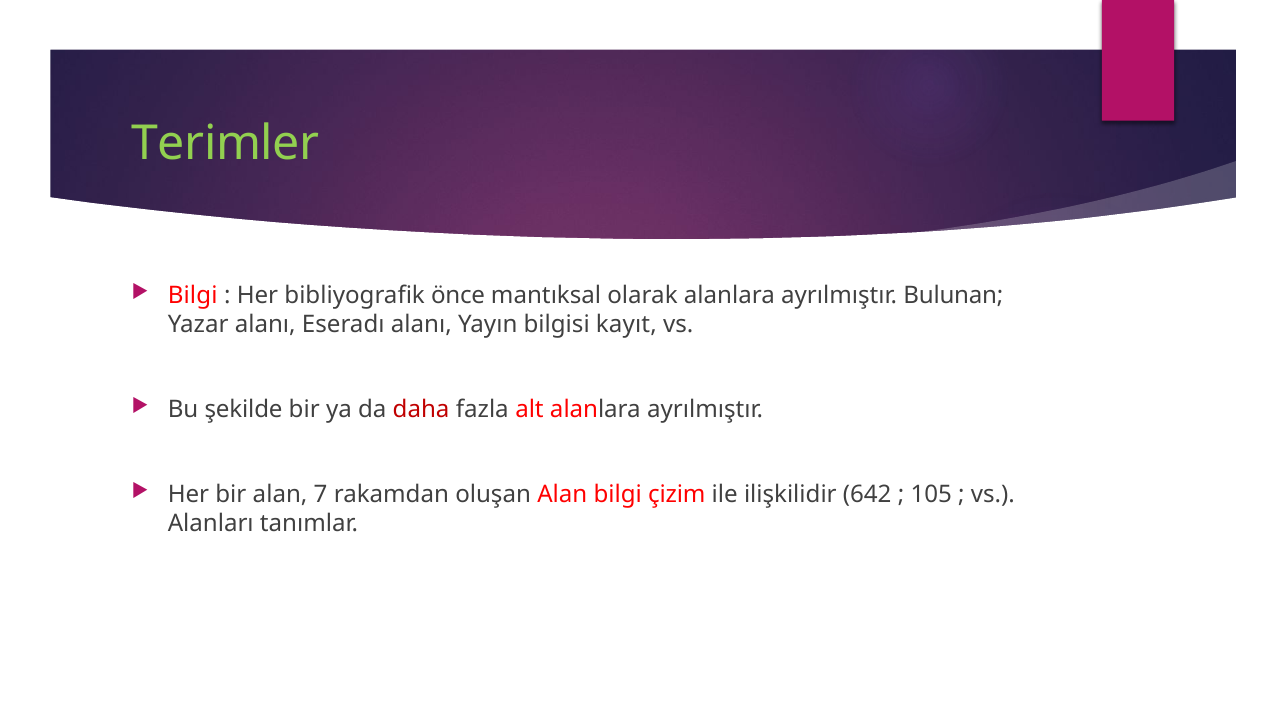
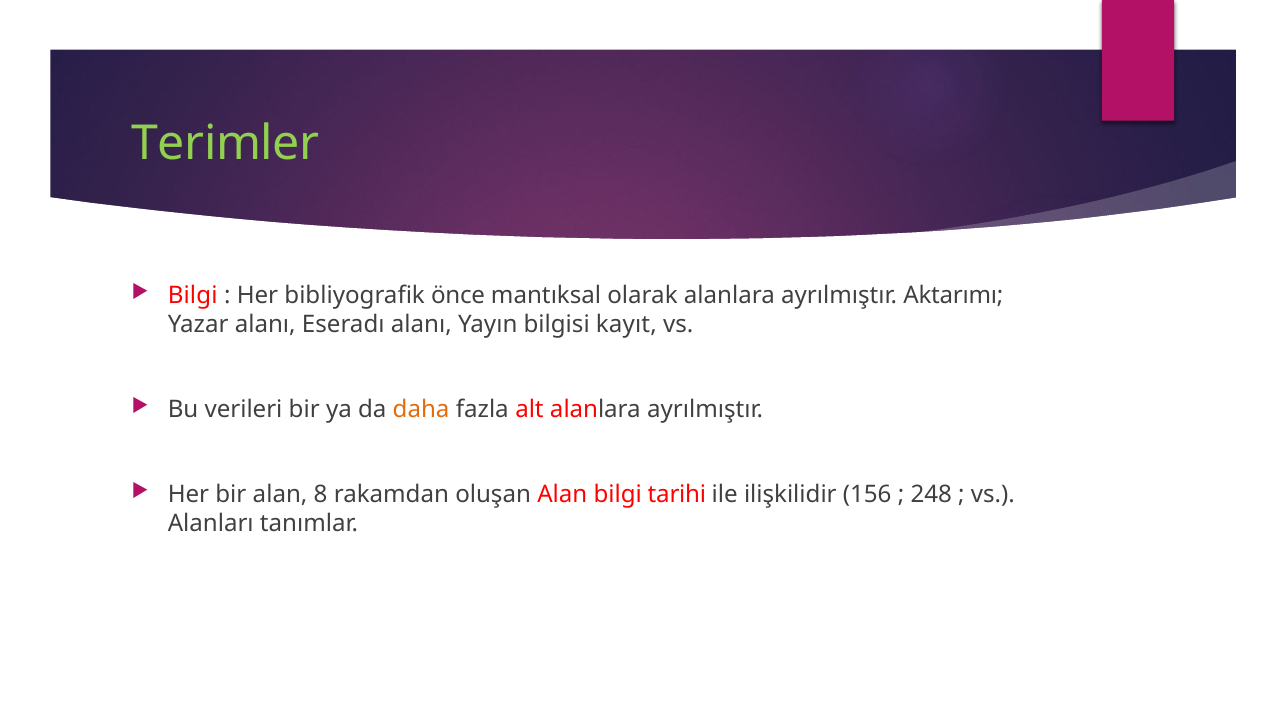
Bulunan: Bulunan -> Aktarımı
şekilde: şekilde -> verileri
daha colour: red -> orange
7: 7 -> 8
çizim: çizim -> tarihi
642: 642 -> 156
105: 105 -> 248
